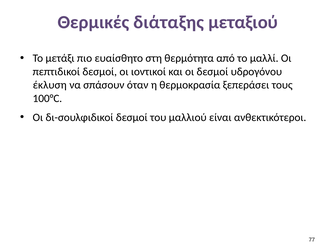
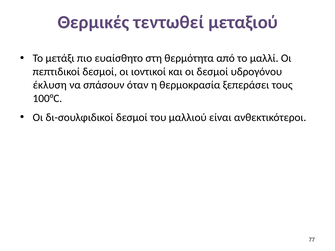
διάταξης: διάταξης -> τεντωθεί
